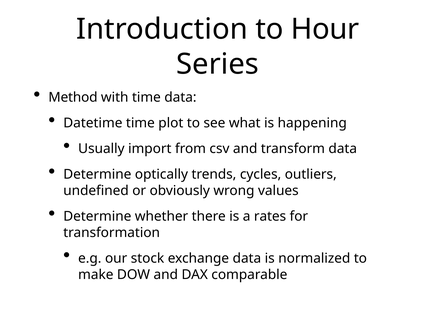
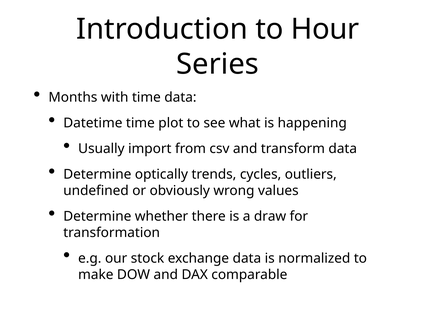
Method: Method -> Months
rates: rates -> draw
